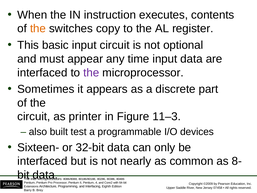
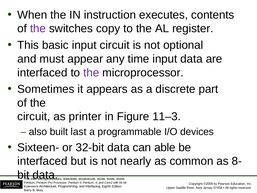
the at (38, 29) colour: orange -> purple
test: test -> last
only: only -> able
